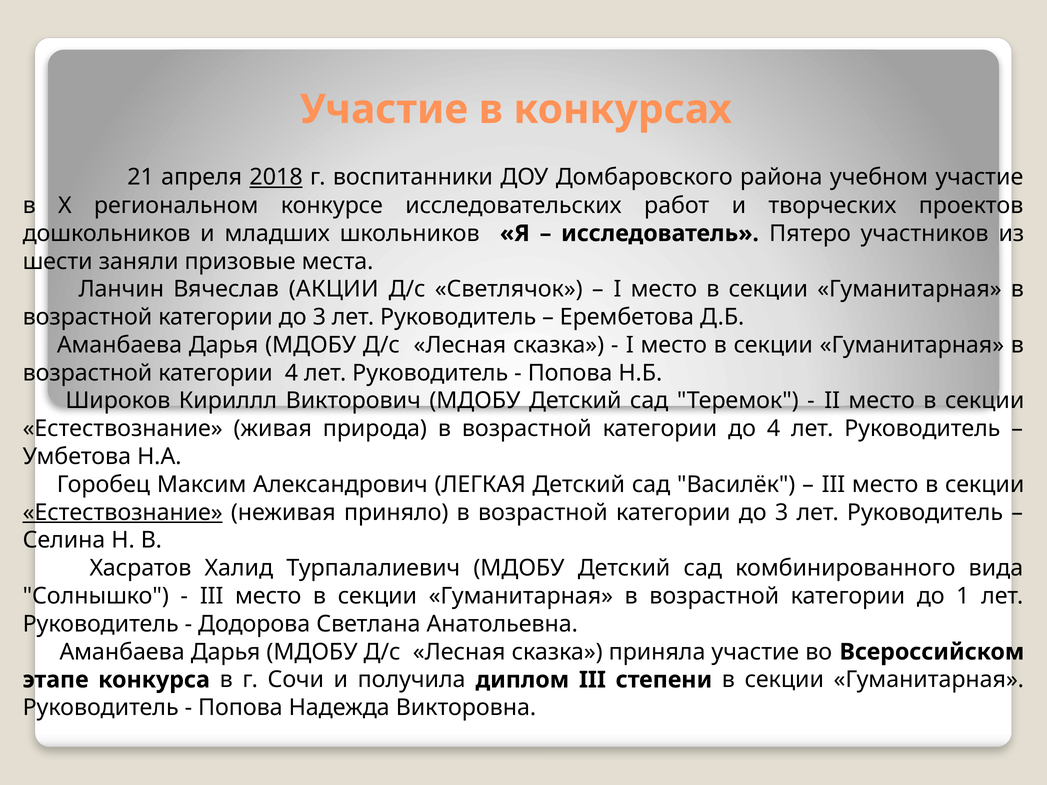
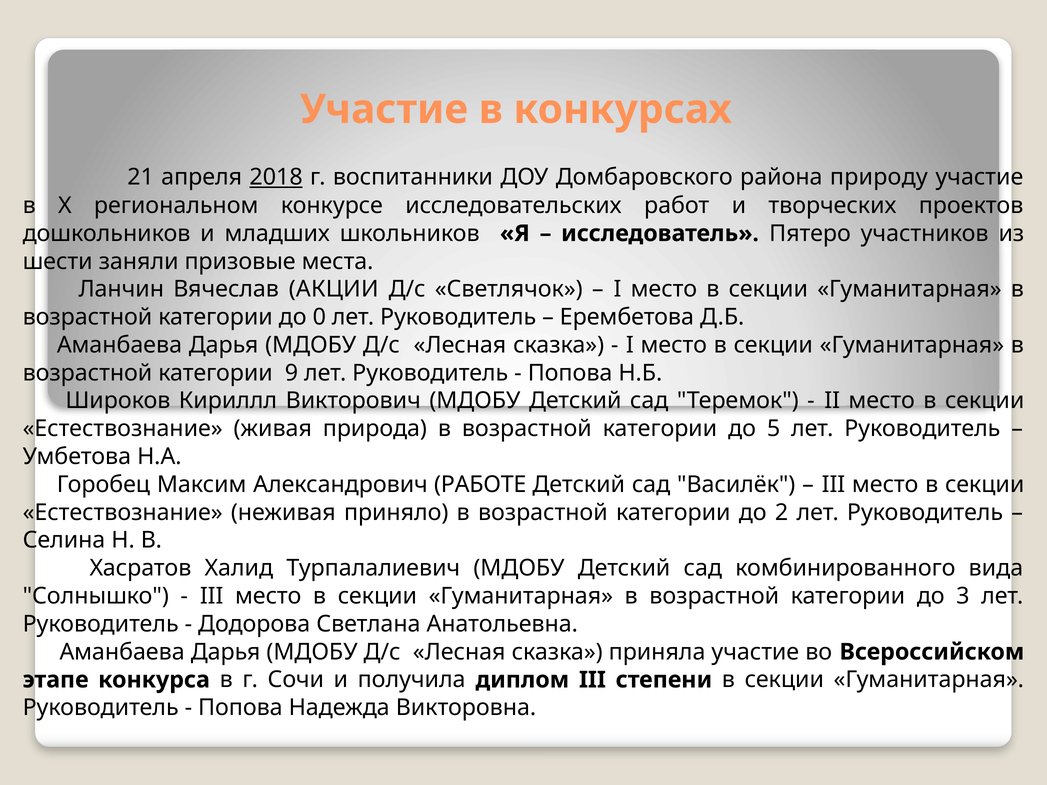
учебном: учебном -> природу
3 at (319, 317): 3 -> 0
категории 4: 4 -> 9
до 4: 4 -> 5
ЛЕГКАЯ: ЛЕГКАЯ -> РАБОТЕ
Естествознание at (123, 513) underline: present -> none
3 at (782, 513): 3 -> 2
1: 1 -> 3
